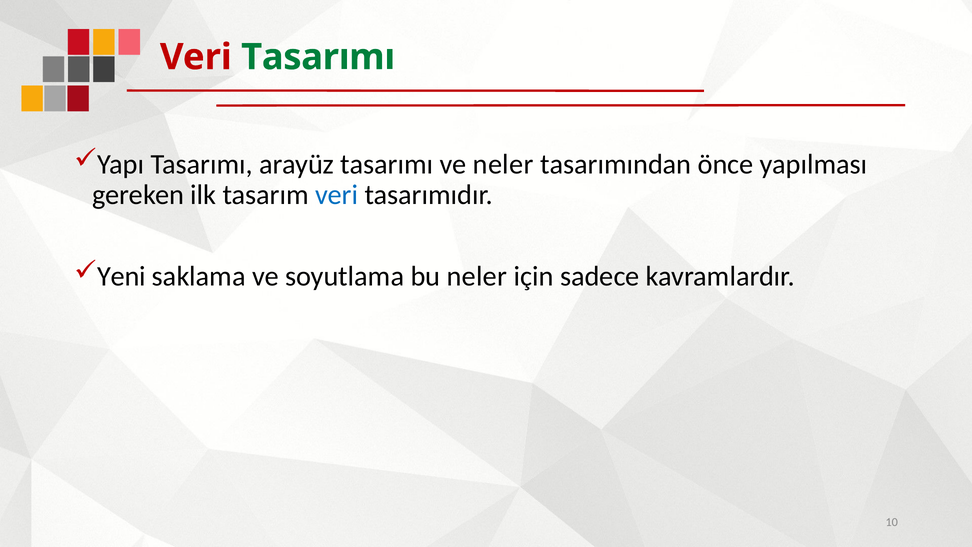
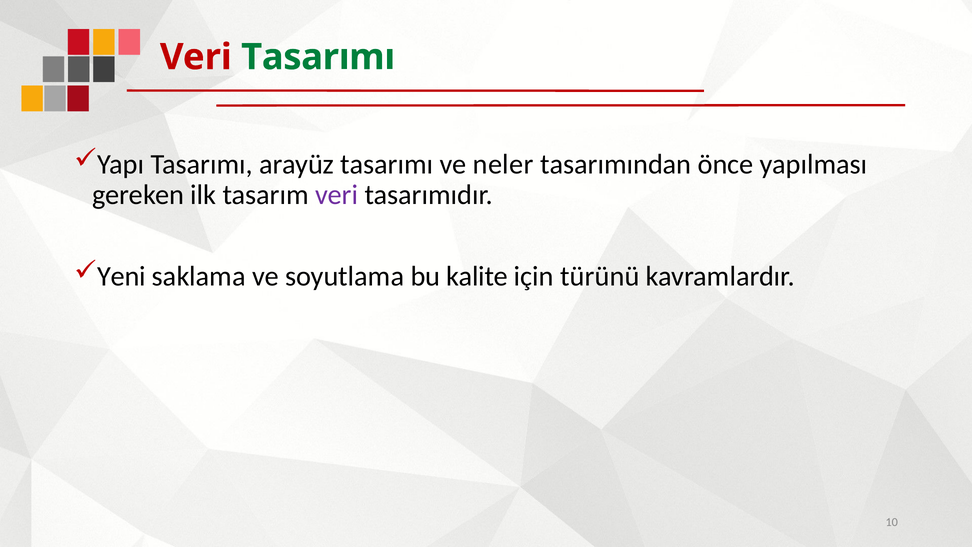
veri at (337, 195) colour: blue -> purple
bu neler: neler -> kalite
sadece: sadece -> türünü
